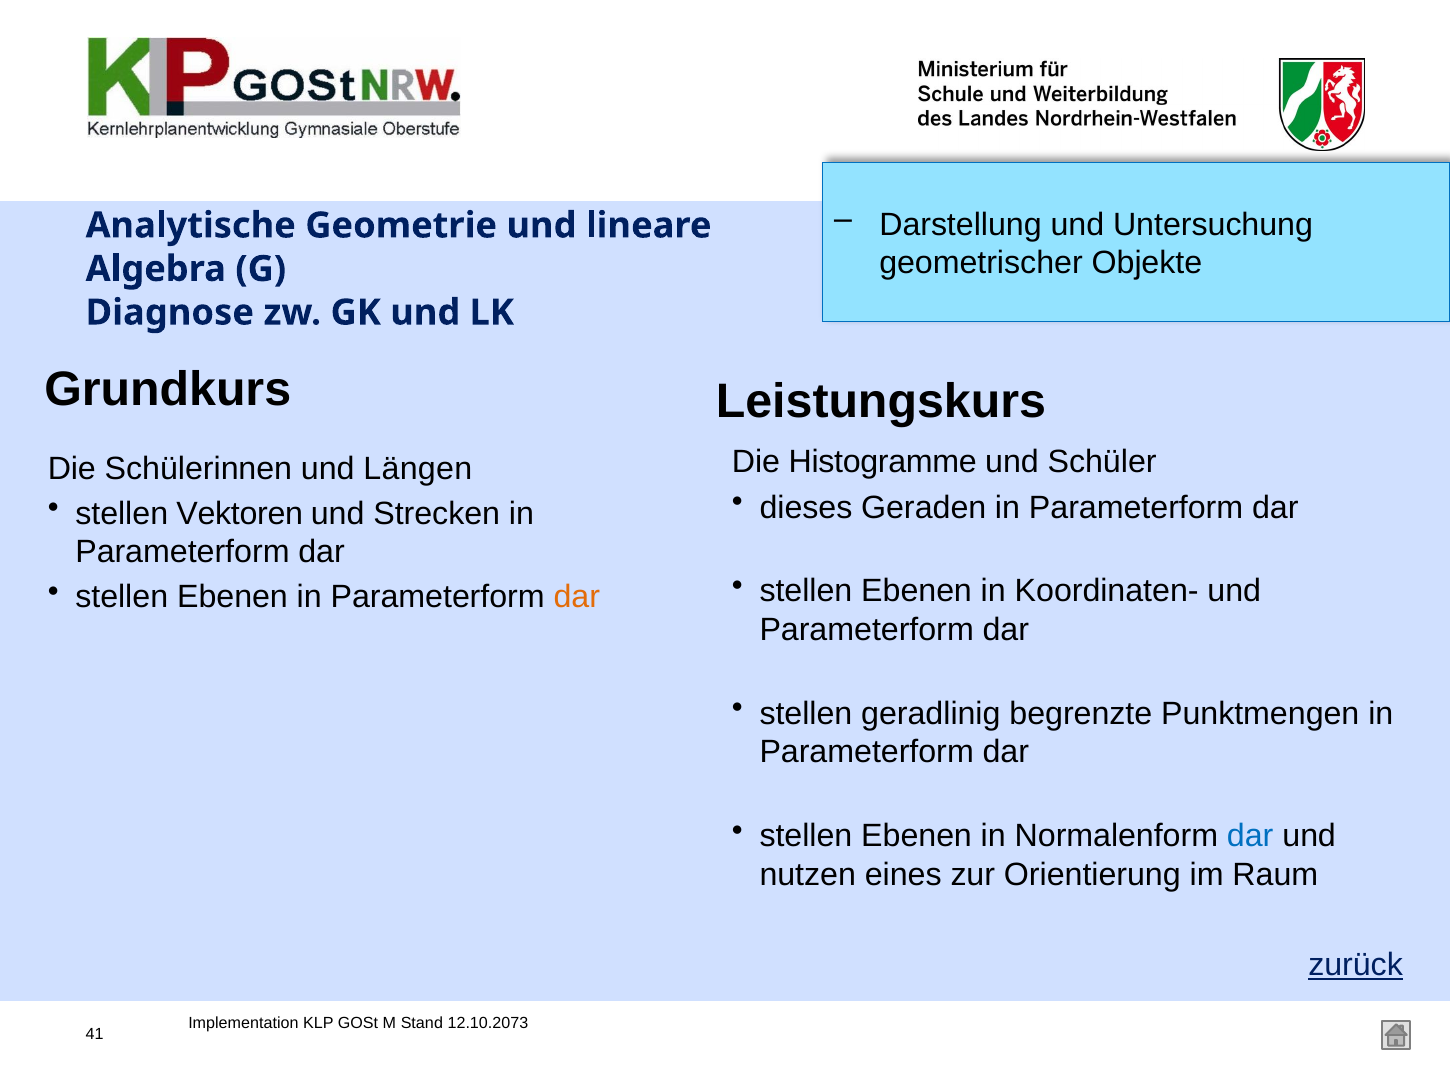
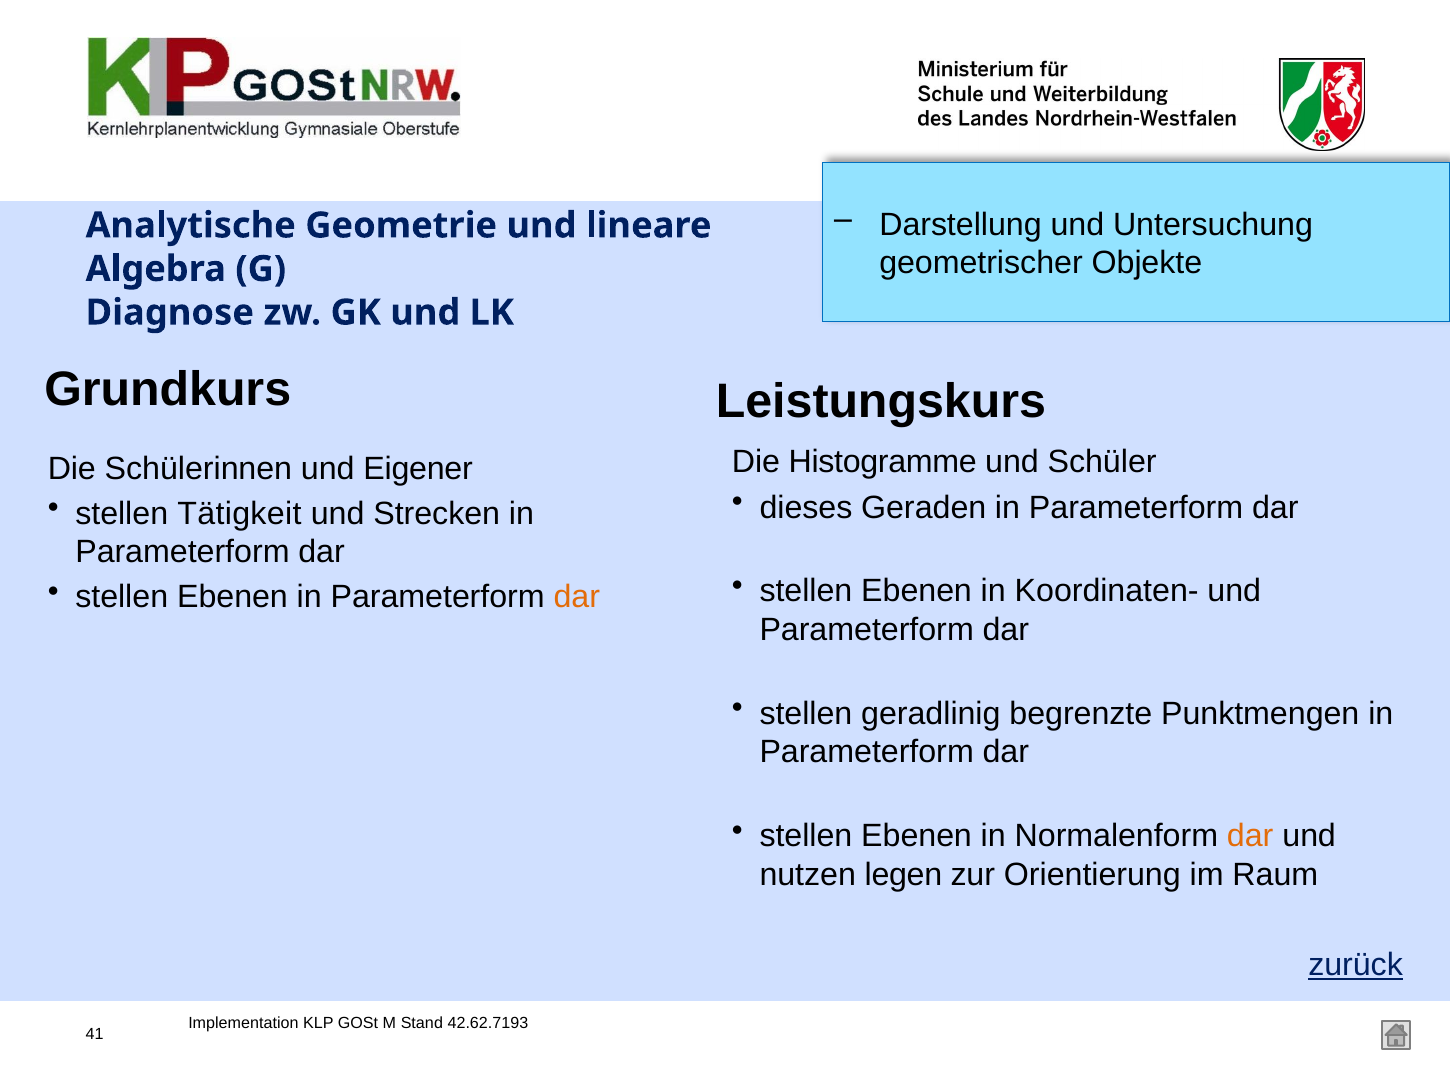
Längen: Längen -> Eigener
Vektoren: Vektoren -> Tätigkeit
dar at (1250, 836) colour: blue -> orange
eines: eines -> legen
12.10.2073: 12.10.2073 -> 42.62.7193
